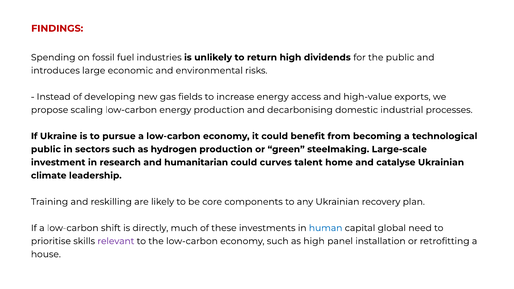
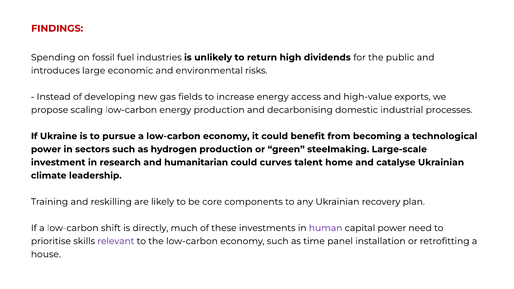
public at (46, 149): public -> power
human colour: blue -> purple
capital global: global -> power
as high: high -> time
